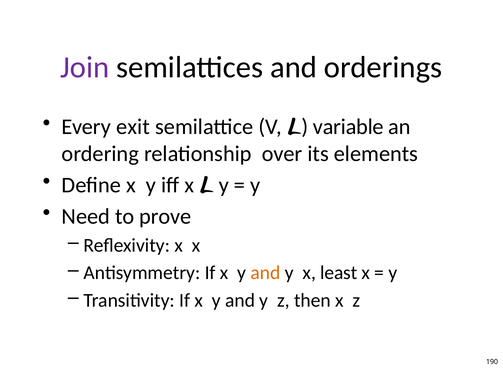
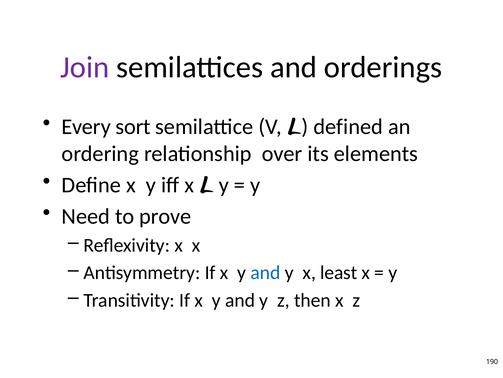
exit: exit -> sort
variable: variable -> defined
and at (265, 272) colour: orange -> blue
